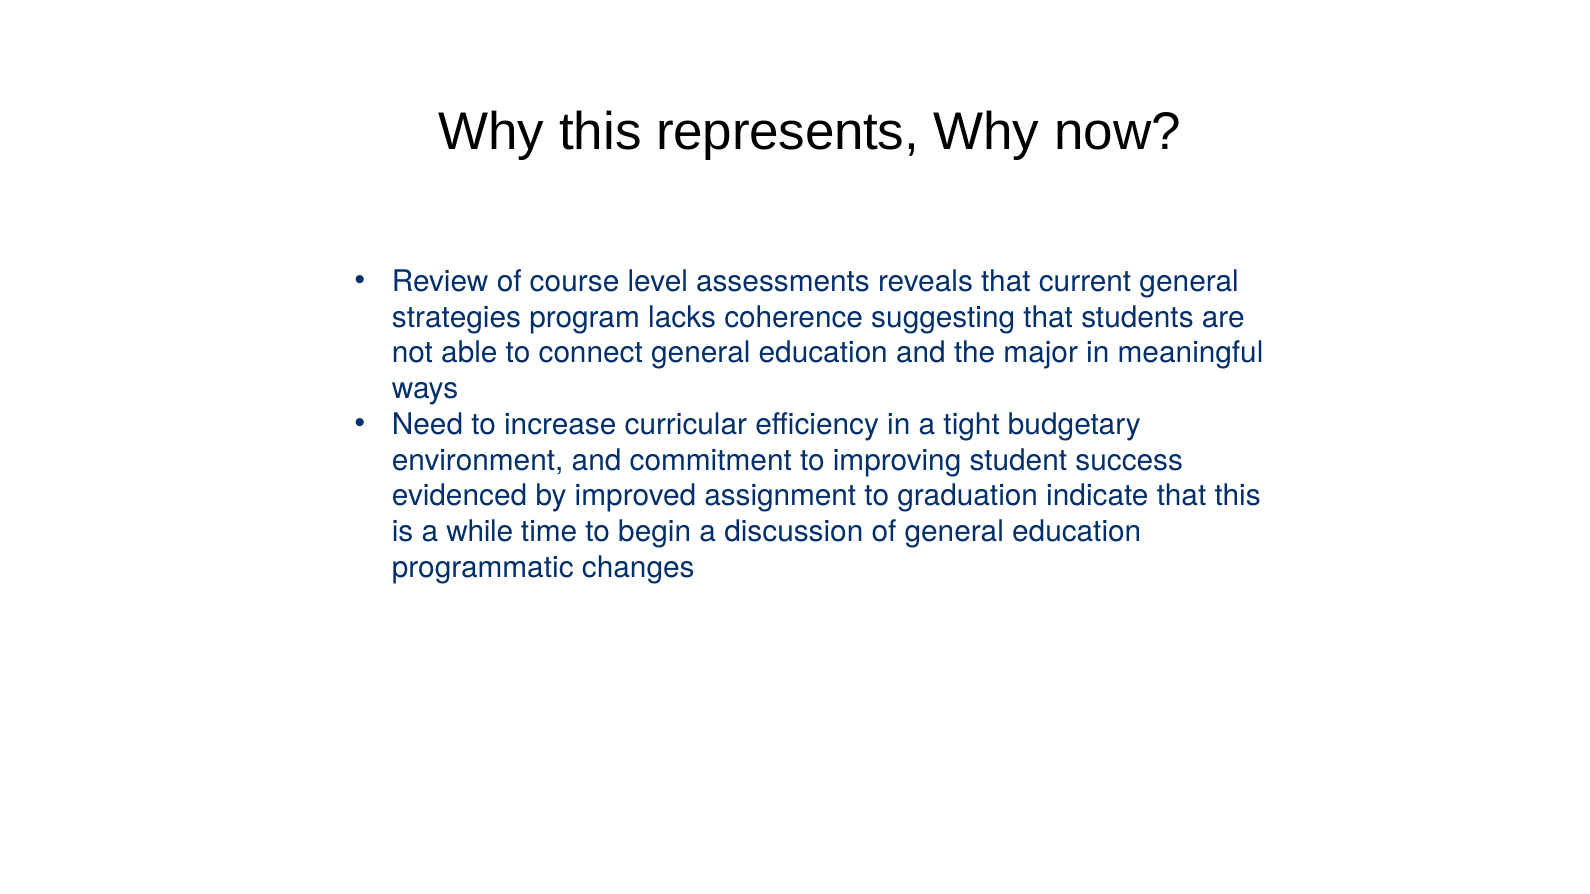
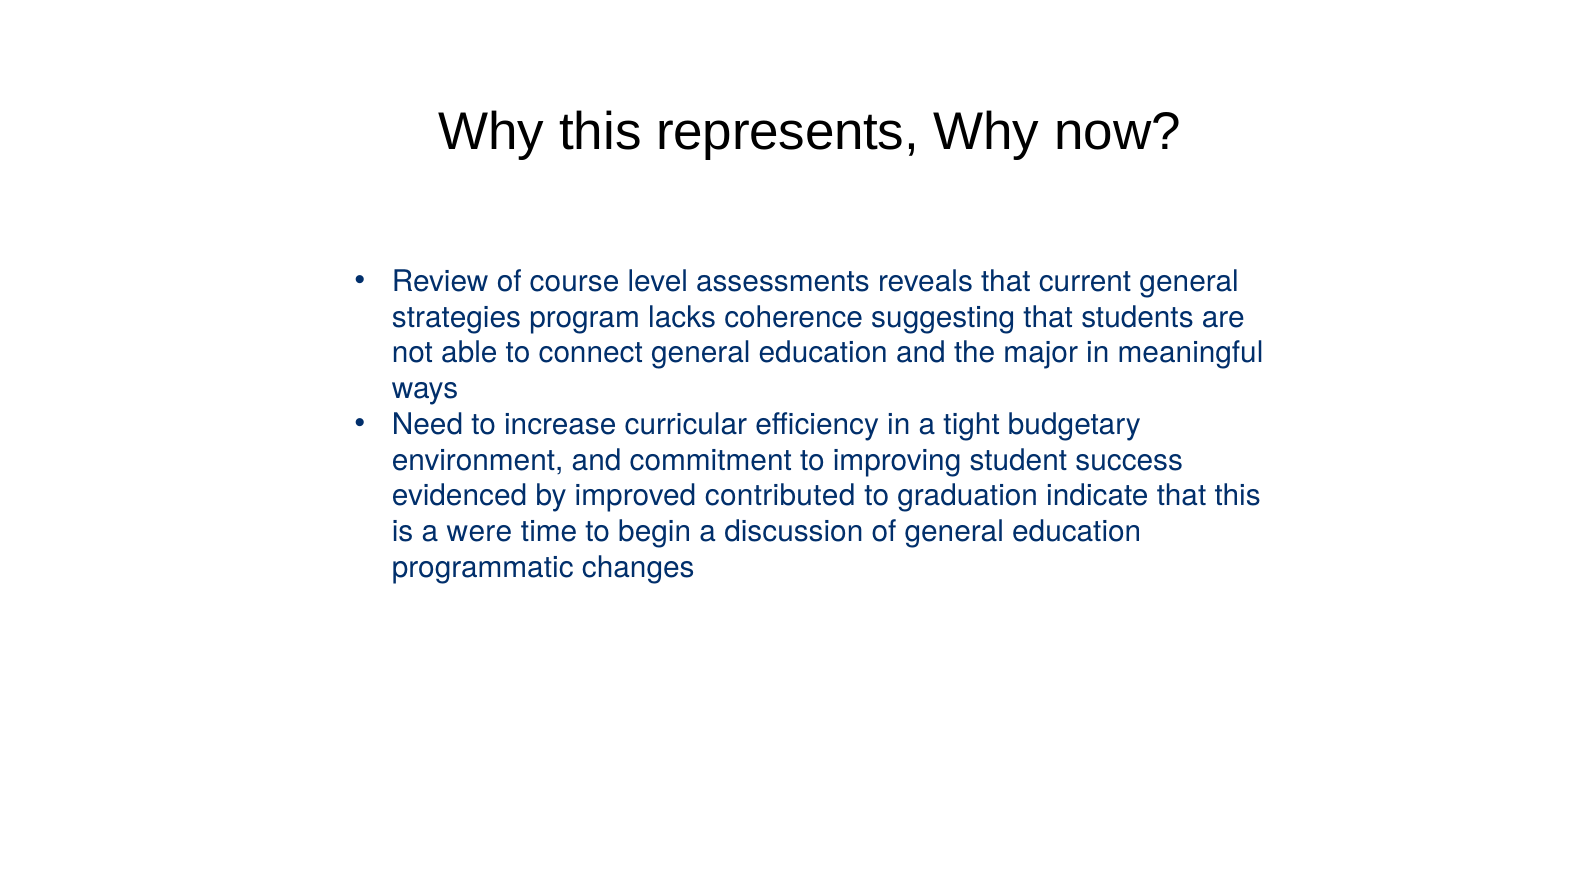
assignment: assignment -> contributed
while: while -> were
